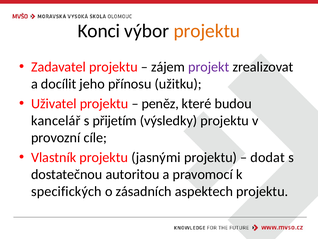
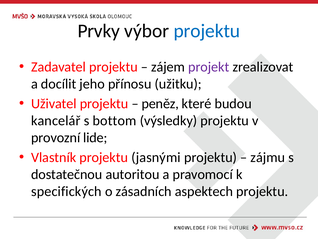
Konci: Konci -> Prvky
projektu at (207, 31) colour: orange -> blue
přijetím: přijetím -> bottom
cíle: cíle -> lide
dodat: dodat -> zájmu
